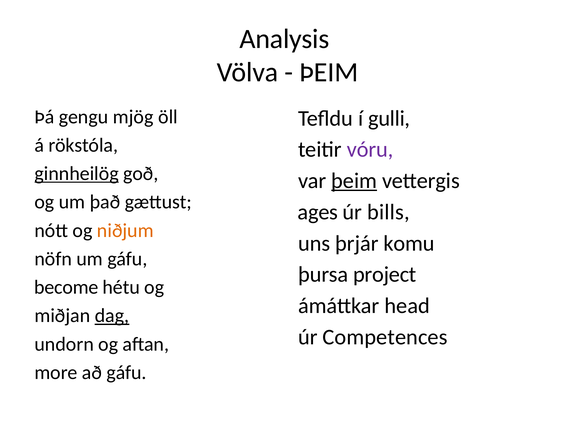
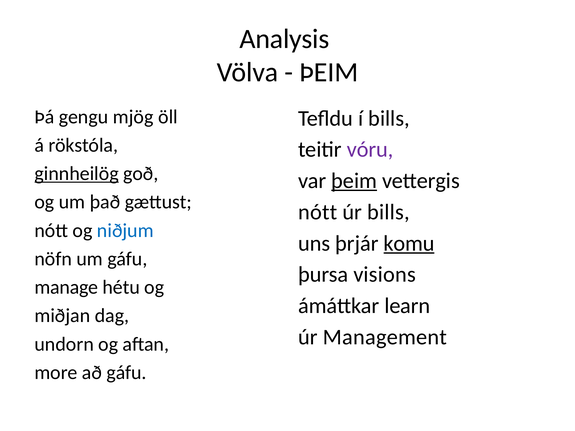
í gulli: gulli -> bills
ages at (318, 212): ages -> nótt
niðjum colour: orange -> blue
komu underline: none -> present
project: project -> visions
become: become -> manage
head: head -> learn
dag underline: present -> none
Competences: Competences -> Management
